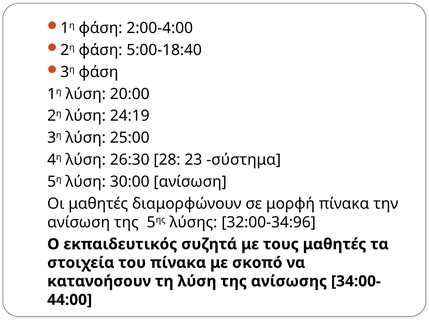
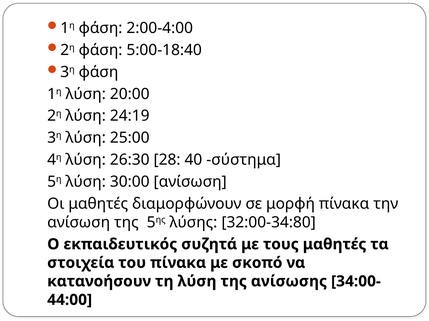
23: 23 -> 40
32:00-34:96: 32:00-34:96 -> 32:00-34:80
